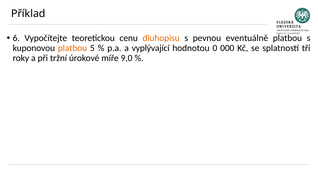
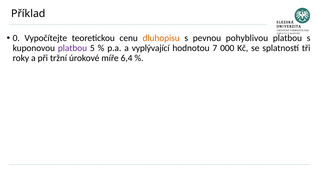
6: 6 -> 0
eventuálně: eventuálně -> pohyblivou
platbou at (72, 48) colour: orange -> purple
0: 0 -> 7
9,0: 9,0 -> 6,4
